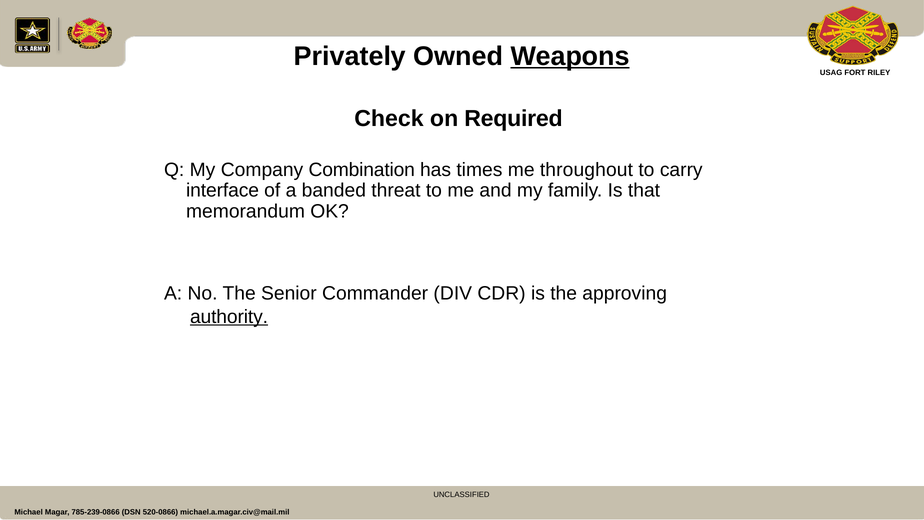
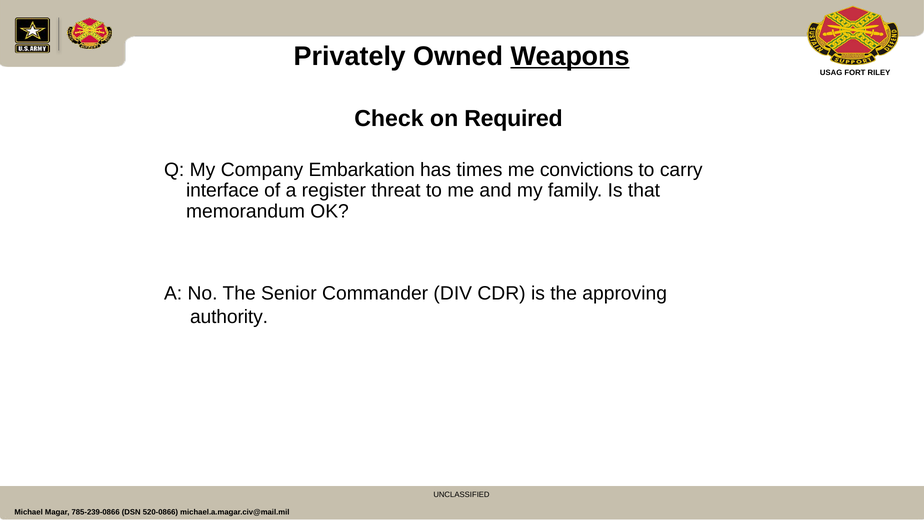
Combination: Combination -> Embarkation
throughout: throughout -> convictions
banded: banded -> register
authority underline: present -> none
